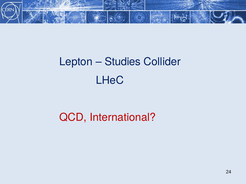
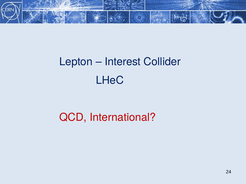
Studies: Studies -> Interest
